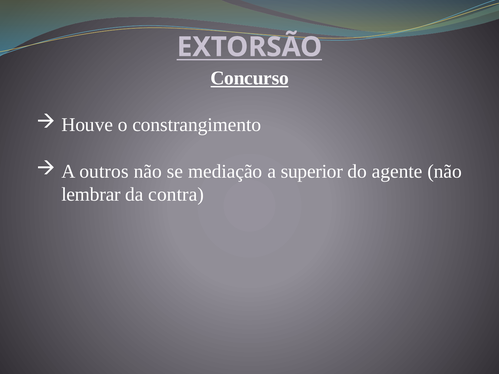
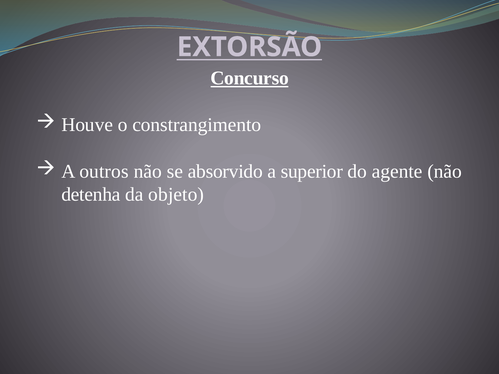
mediação: mediação -> absorvido
lembrar: lembrar -> detenha
contra: contra -> objeto
